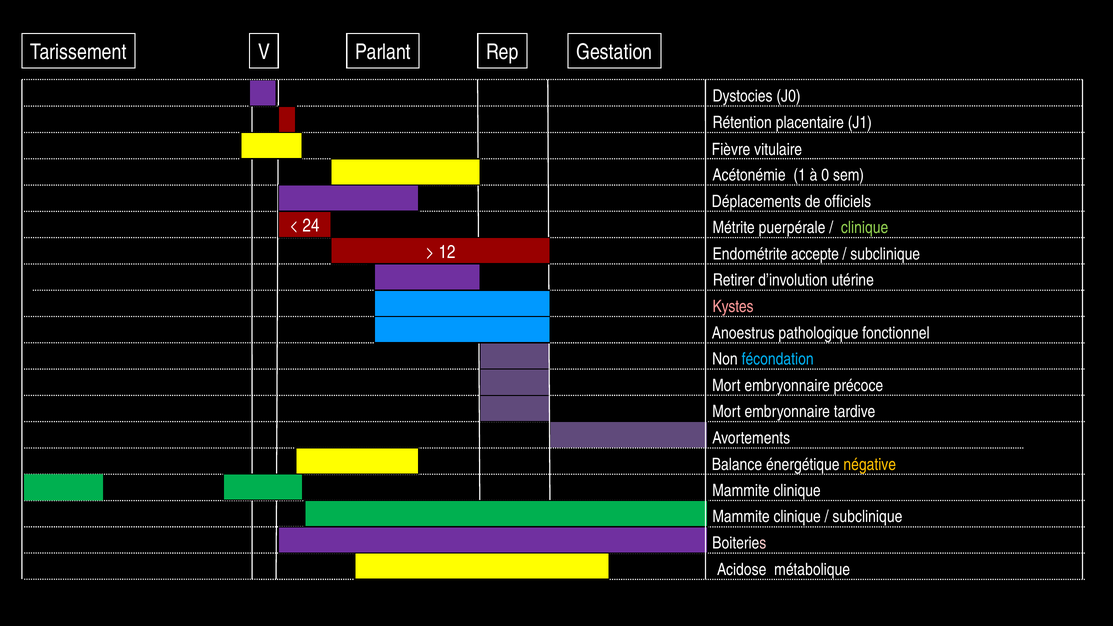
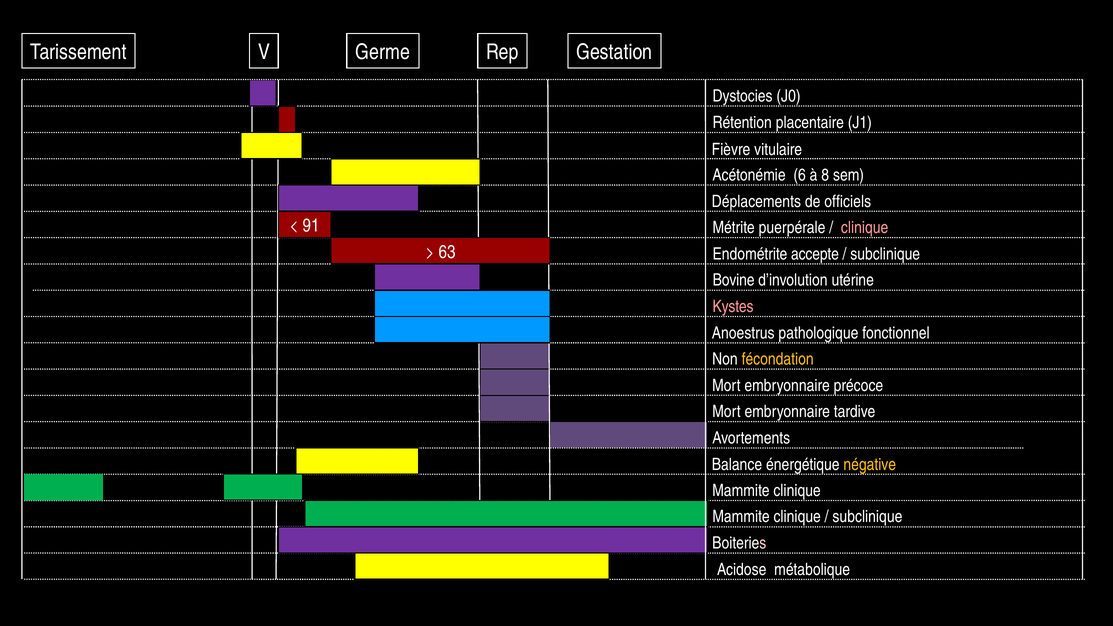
Parlant: Parlant -> Germe
1: 1 -> 6
0: 0 -> 8
24: 24 -> 91
clinique at (865, 228) colour: light green -> pink
12: 12 -> 63
Retirer: Retirer -> Bovine
fécondation colour: light blue -> yellow
